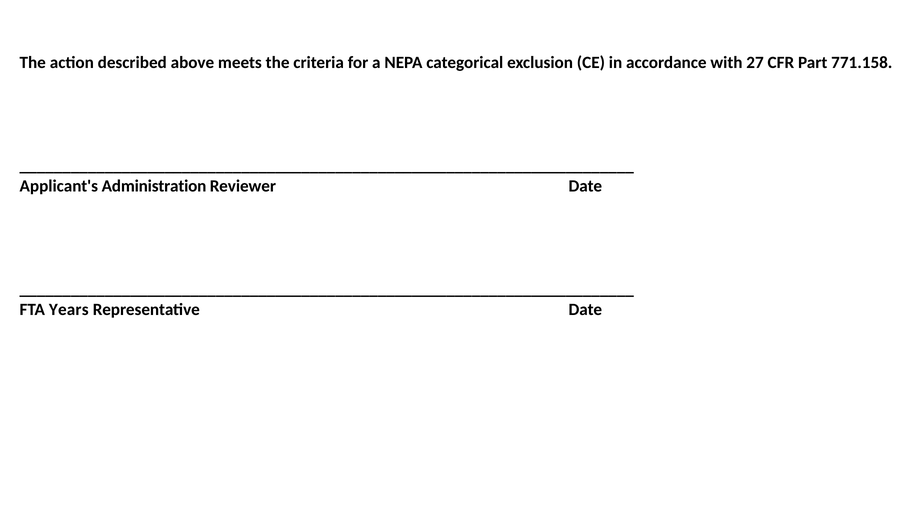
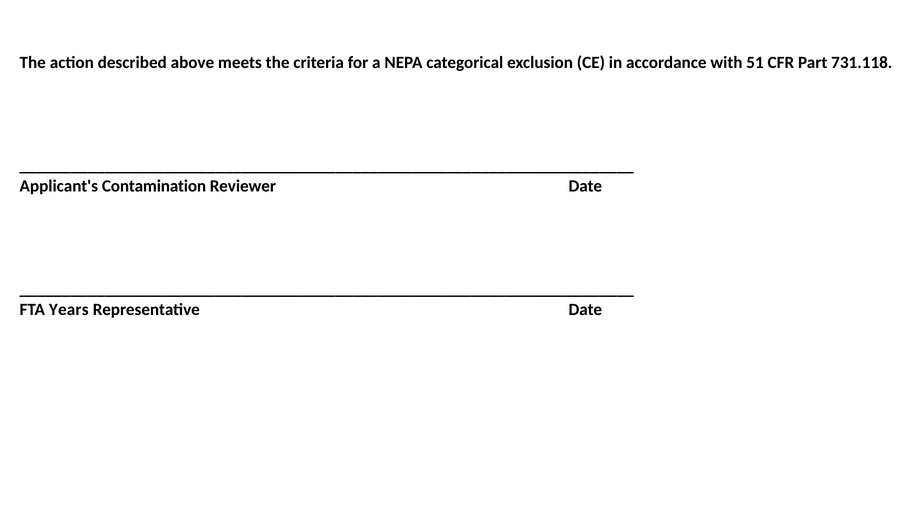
27: 27 -> 51
771.158: 771.158 -> 731.118
Administration: Administration -> Contamination
